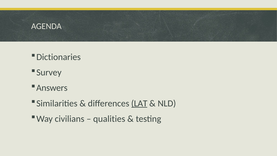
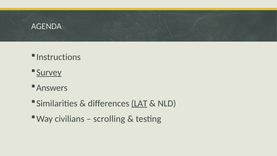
Dictionaries: Dictionaries -> Instructions
Survey underline: none -> present
qualities: qualities -> scrolling
